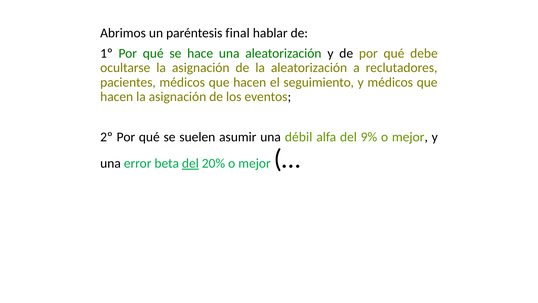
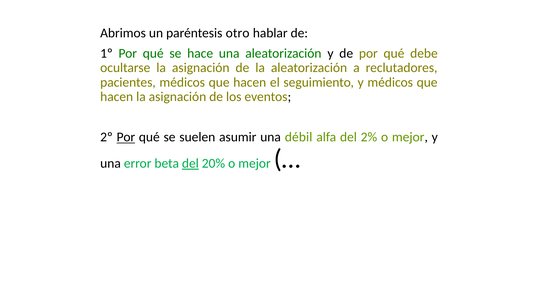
final: final -> otro
Por at (126, 137) underline: none -> present
9%: 9% -> 2%
